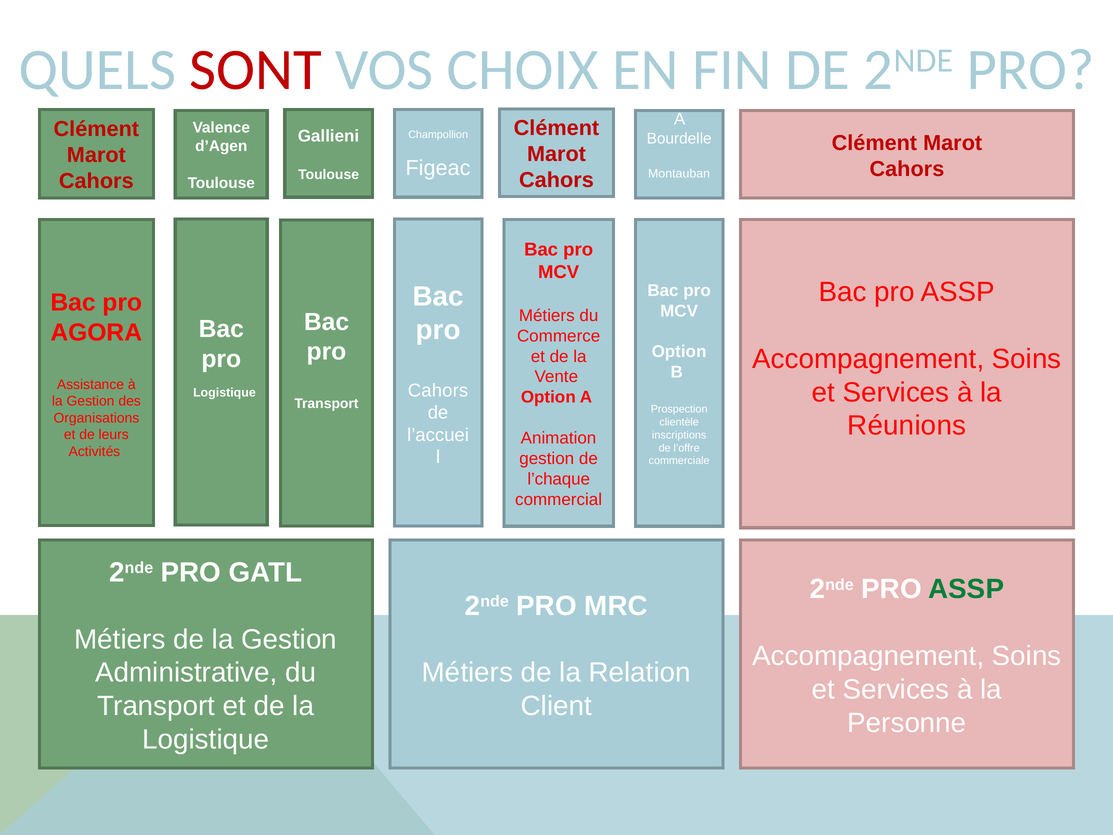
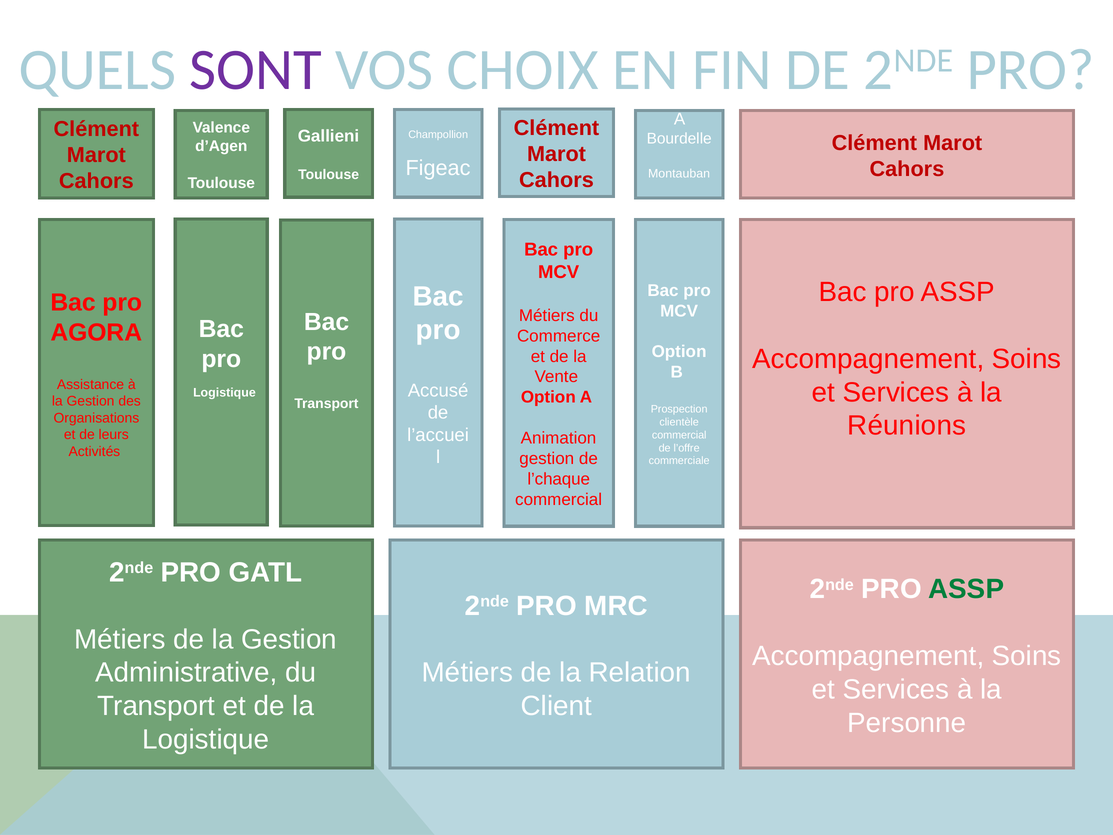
SONT colour: red -> purple
Cahors at (438, 390): Cahors -> Accusé
inscriptions at (679, 435): inscriptions -> commercial
